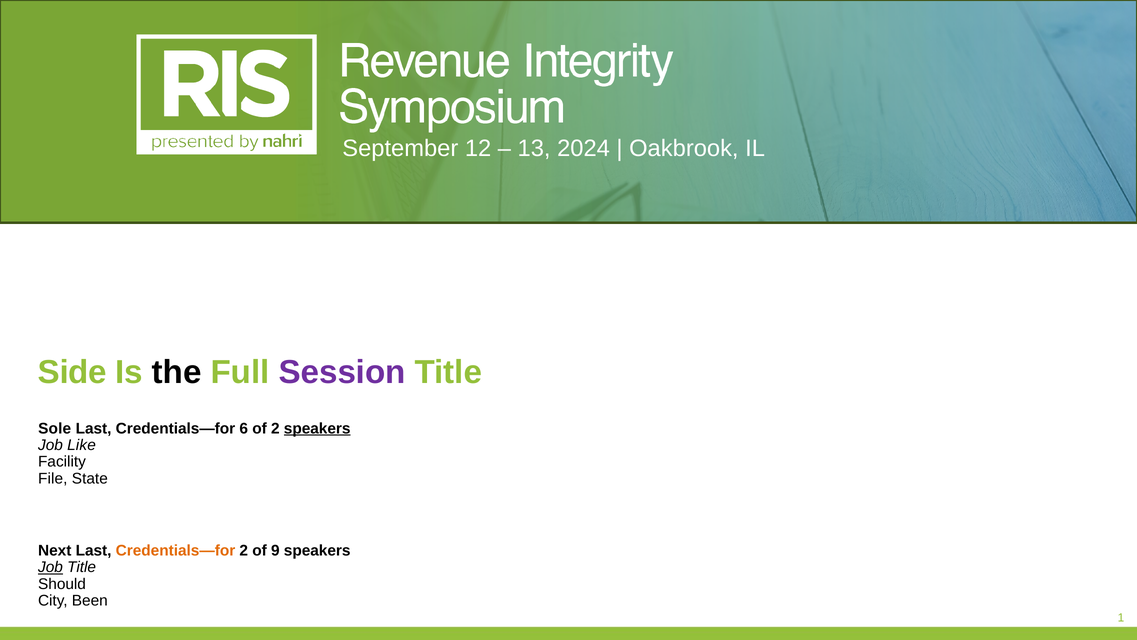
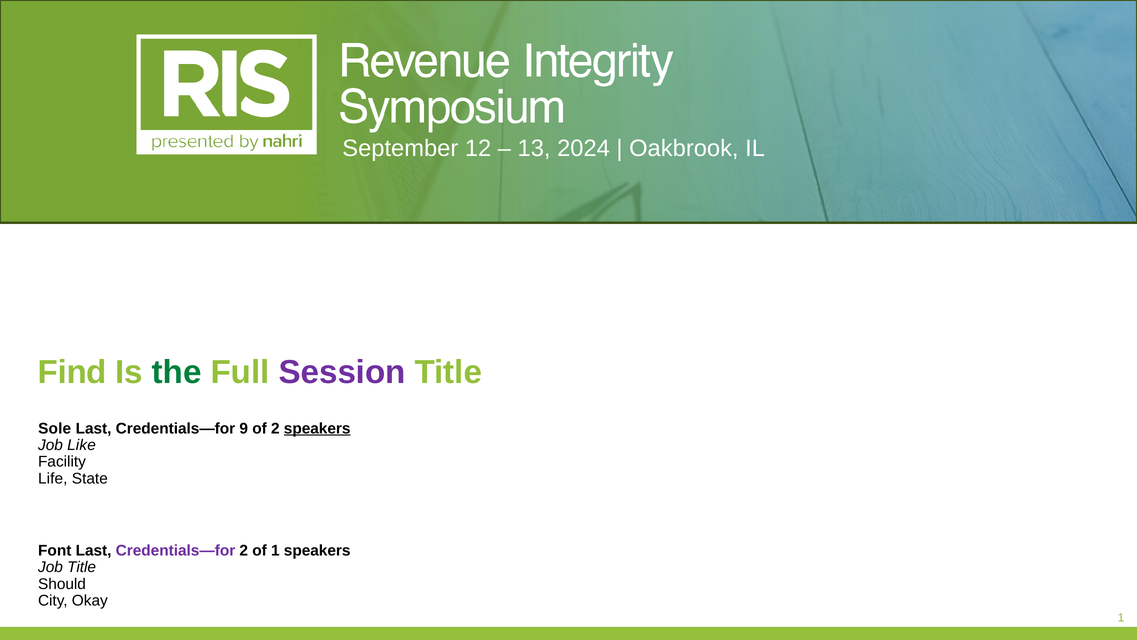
Side: Side -> Find
the colour: black -> green
6: 6 -> 9
File: File -> Life
Next: Next -> Font
Credentials—for at (175, 550) colour: orange -> purple
of 9: 9 -> 1
Job at (51, 567) underline: present -> none
Been: Been -> Okay
